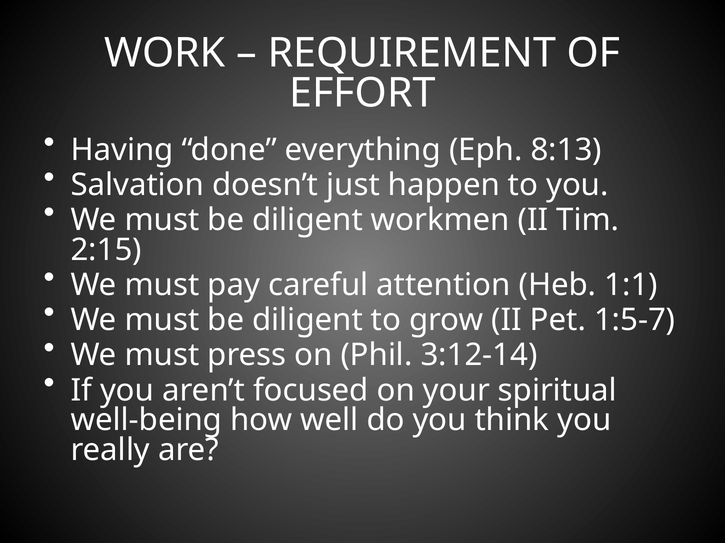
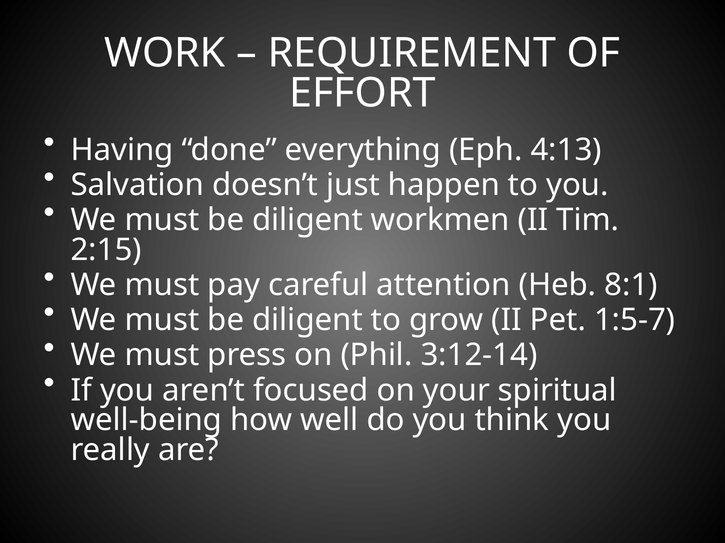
8:13: 8:13 -> 4:13
1:1: 1:1 -> 8:1
